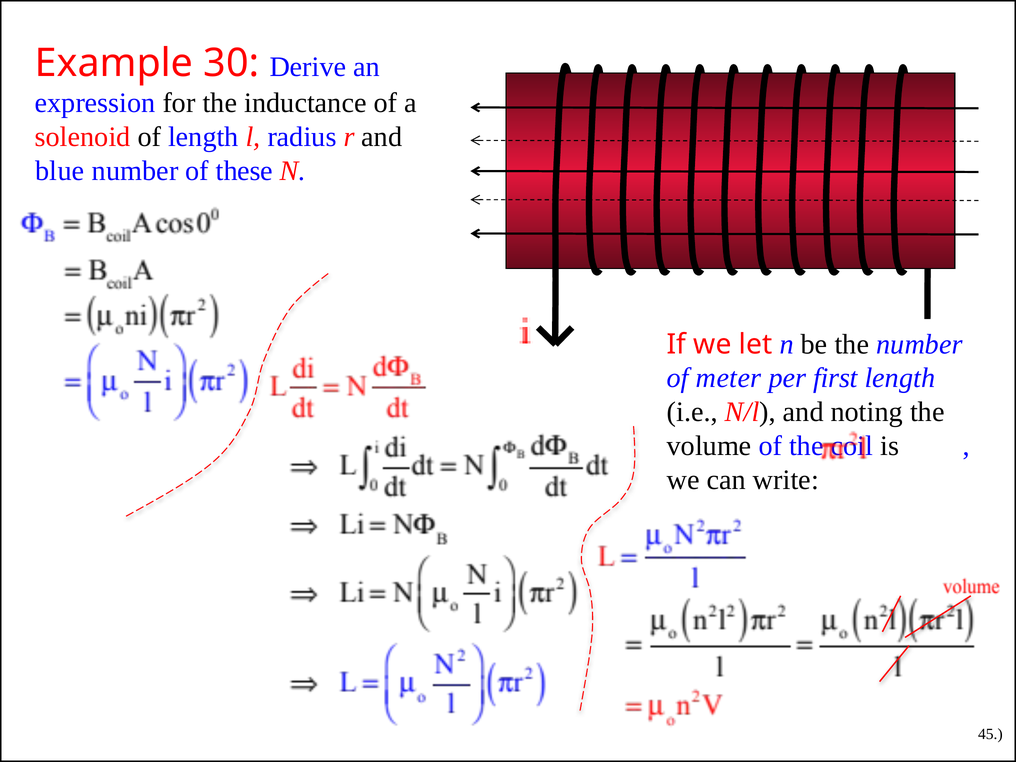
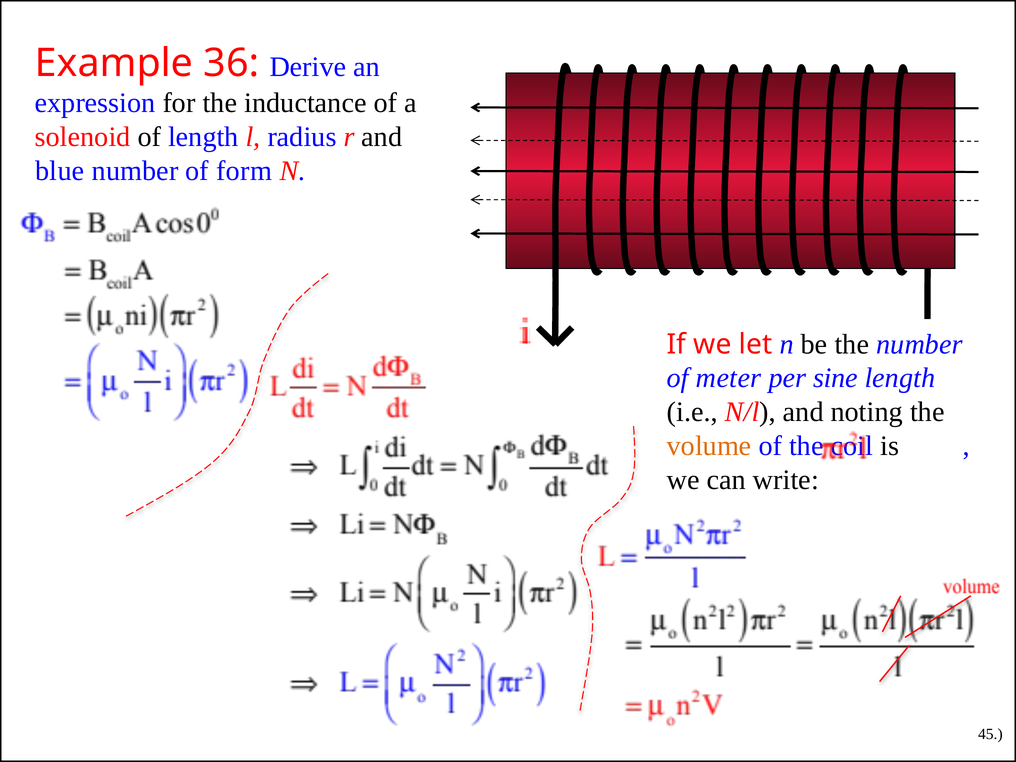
30: 30 -> 36
these: these -> form
first: first -> sine
volume colour: black -> orange
